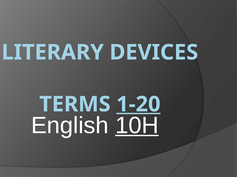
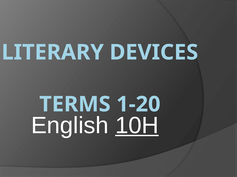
1-20 underline: present -> none
